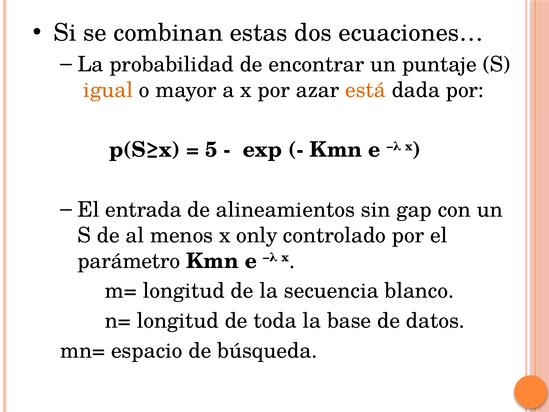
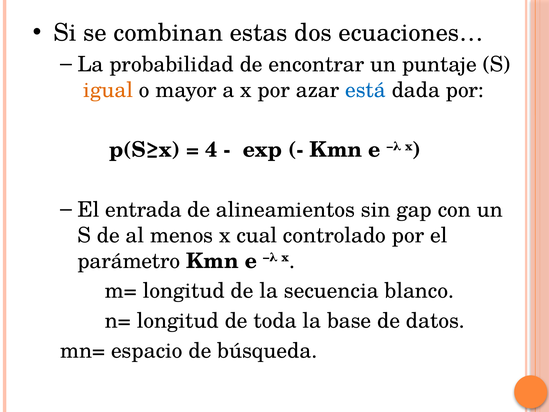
está colour: orange -> blue
5: 5 -> 4
only: only -> cual
